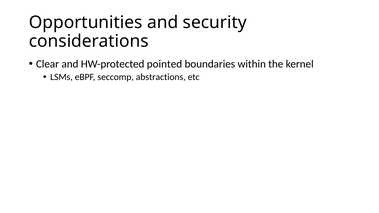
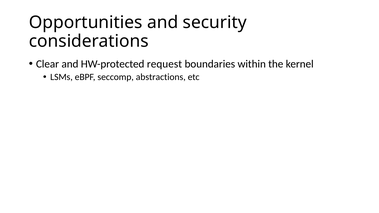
pointed: pointed -> request
